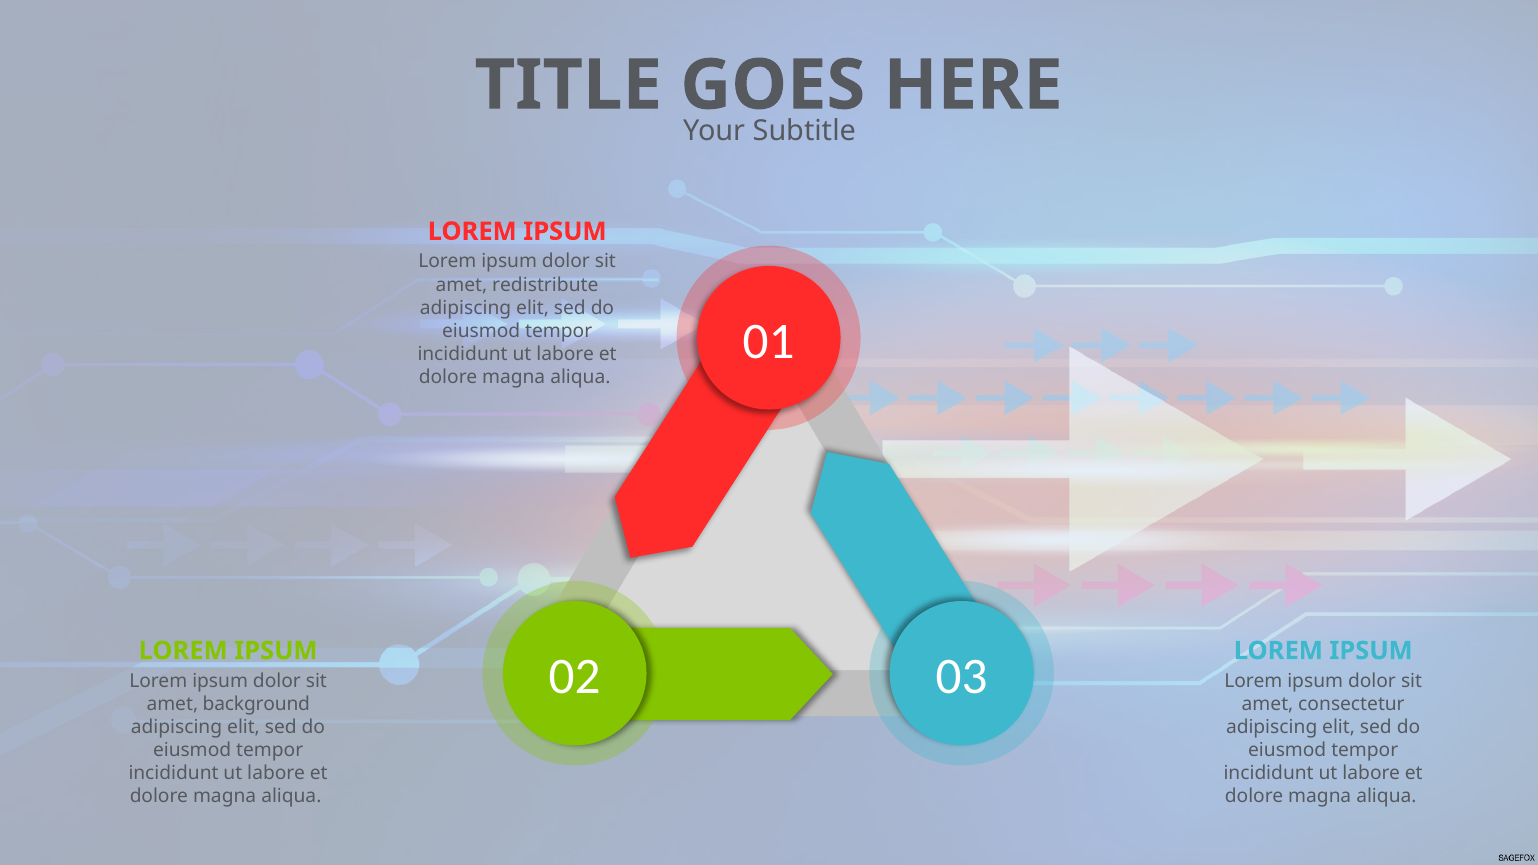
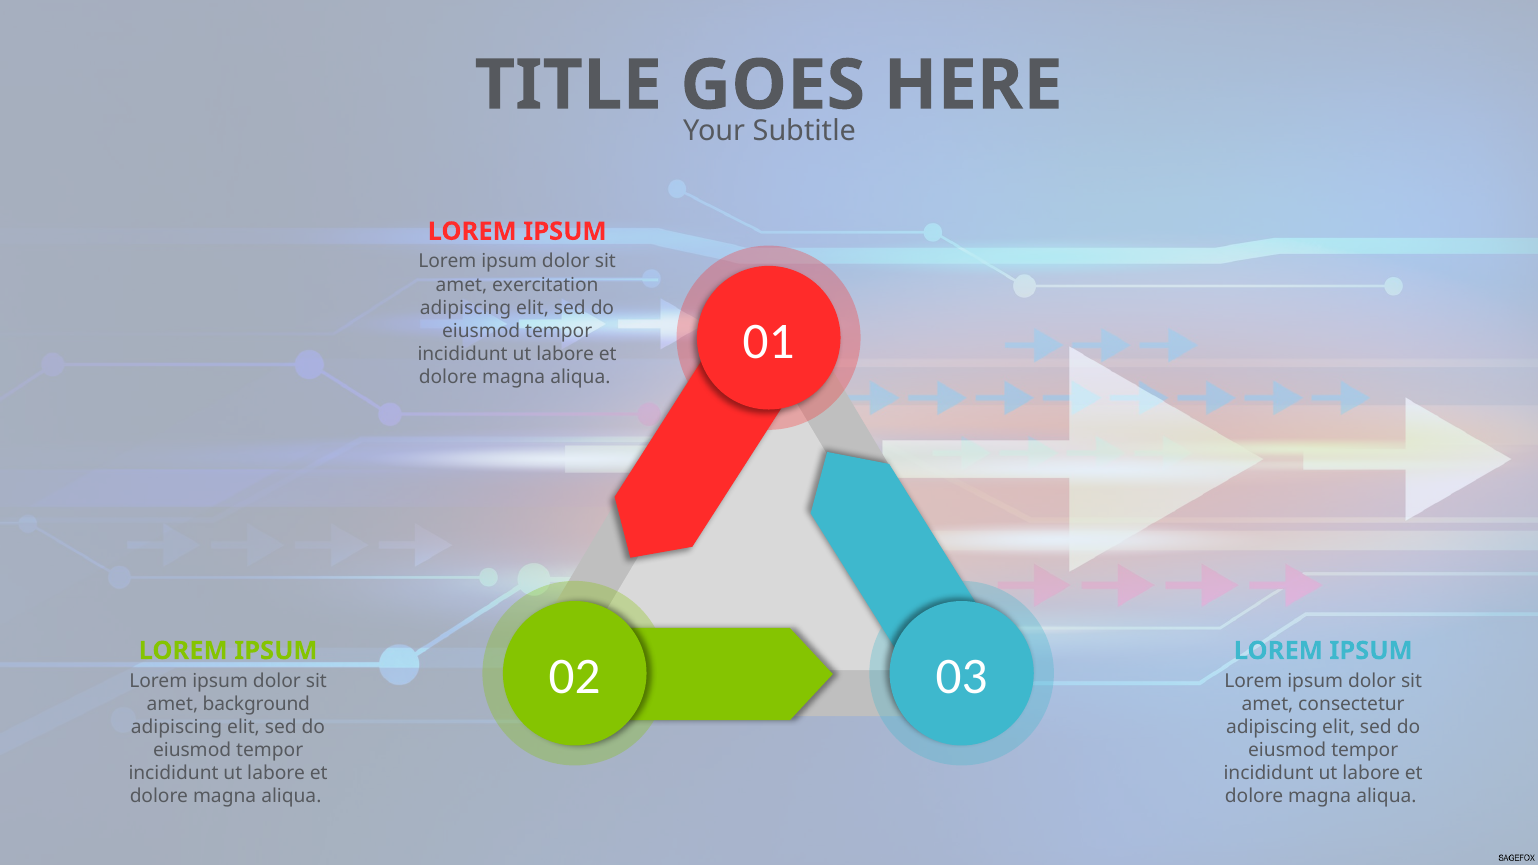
redistribute: redistribute -> exercitation
